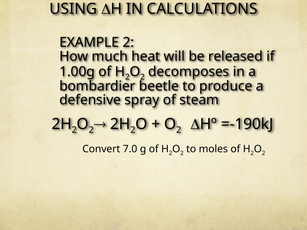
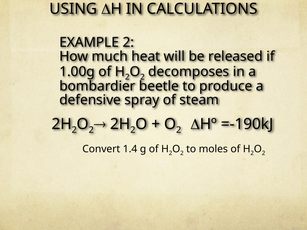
7.0: 7.0 -> 1.4
